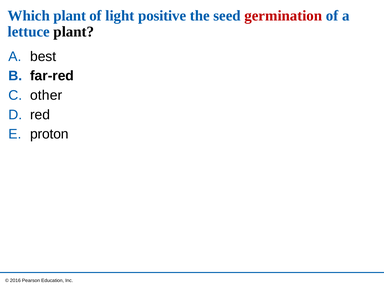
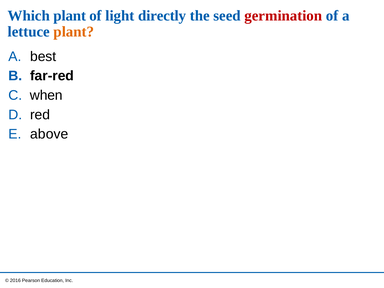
positive: positive -> directly
plant at (74, 32) colour: black -> orange
other: other -> when
proton: proton -> above
